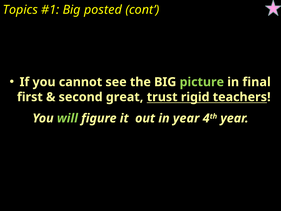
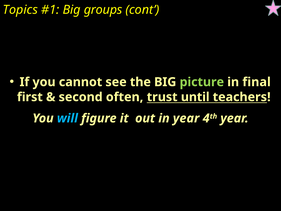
posted: posted -> groups
great: great -> often
rigid: rigid -> until
will colour: light green -> light blue
